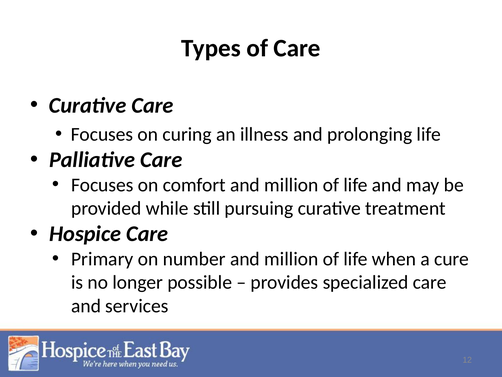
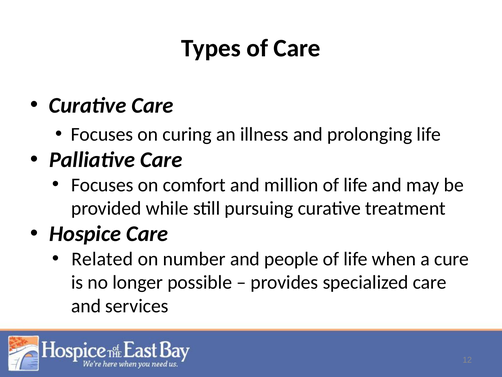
Primary: Primary -> Related
million at (291, 259): million -> people
